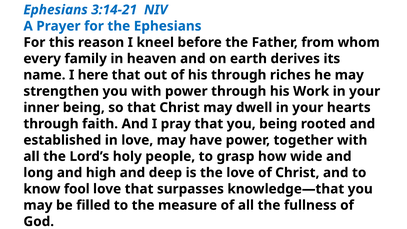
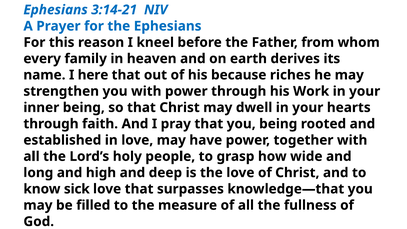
his through: through -> because
fool: fool -> sick
